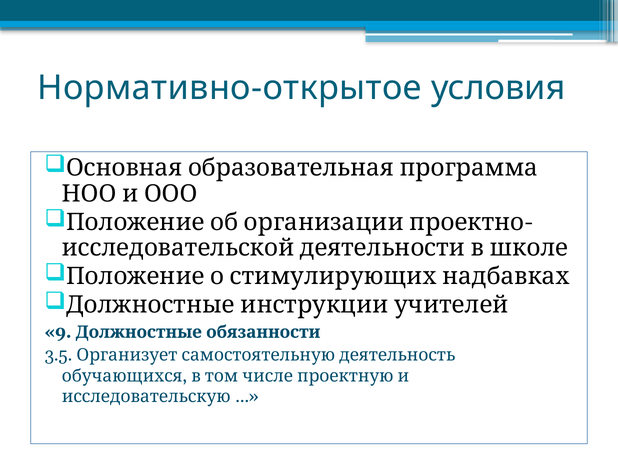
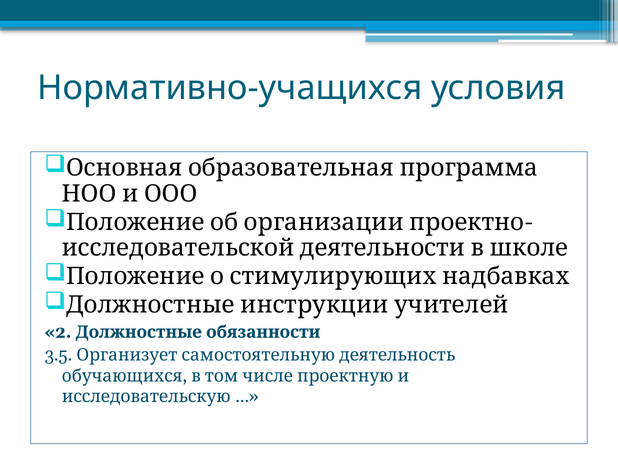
Нормативно-открытое: Нормативно-открытое -> Нормативно-учащихся
9: 9 -> 2
